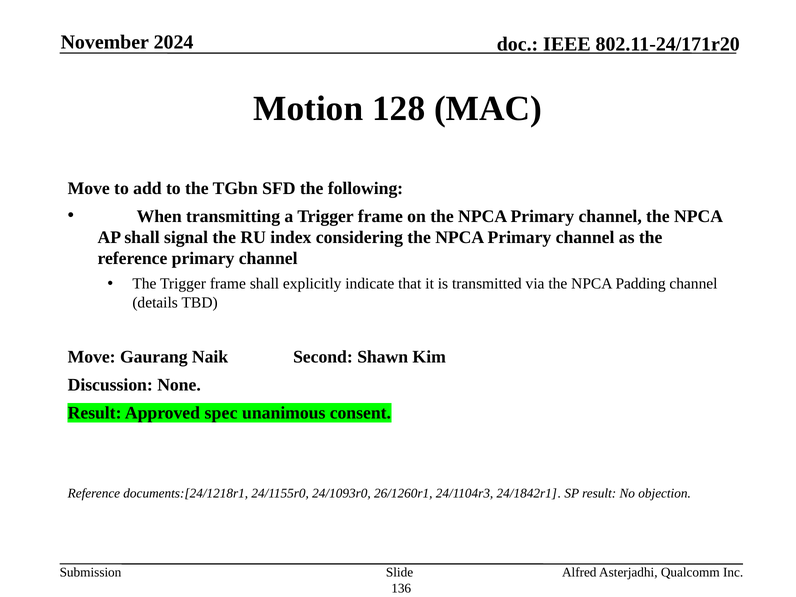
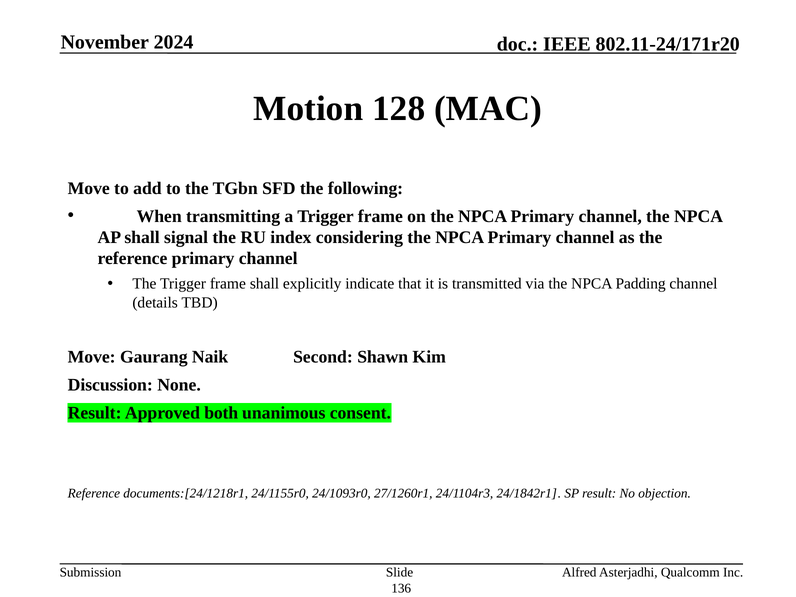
spec: spec -> both
26/1260r1: 26/1260r1 -> 27/1260r1
